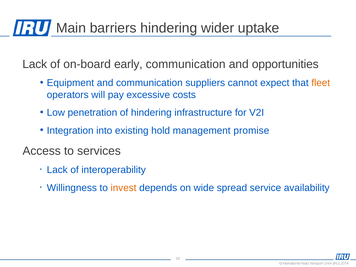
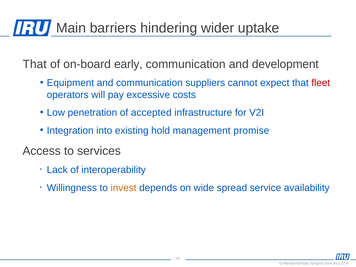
Lack at (35, 64): Lack -> That
opportunities: opportunities -> development
fleet colour: orange -> red
of hindering: hindering -> accepted
